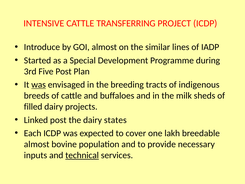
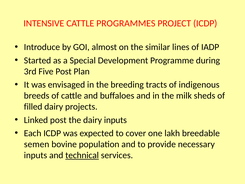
TRANSFERRING: TRANSFERRING -> PROGRAMMES
was at (39, 85) underline: present -> none
dairy states: states -> inputs
almost at (37, 144): almost -> semen
